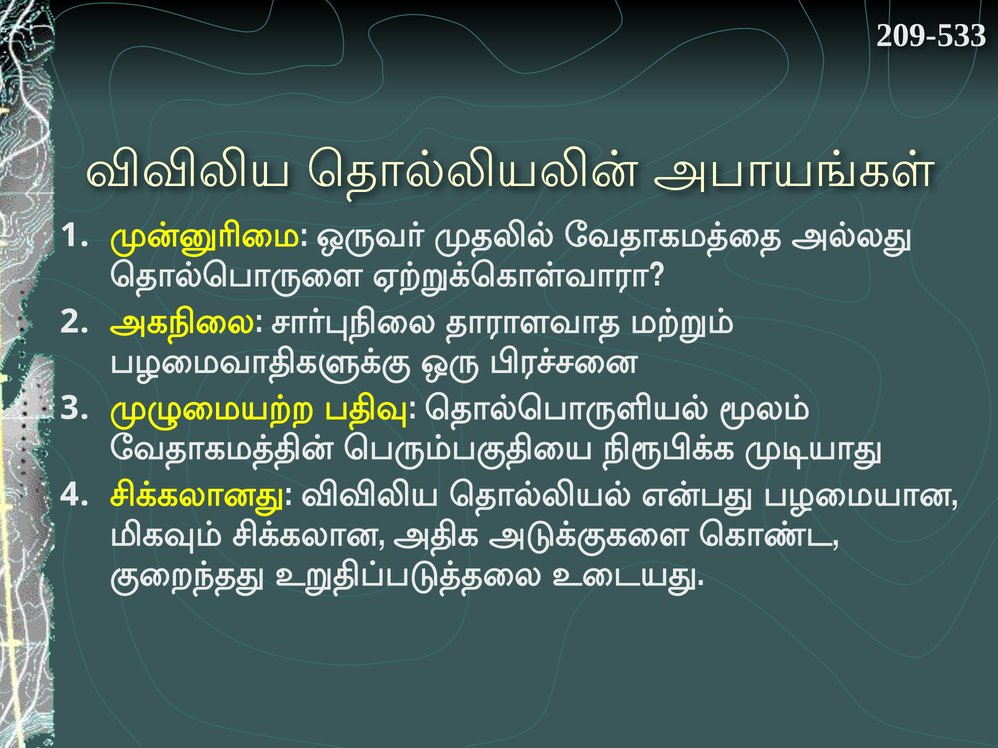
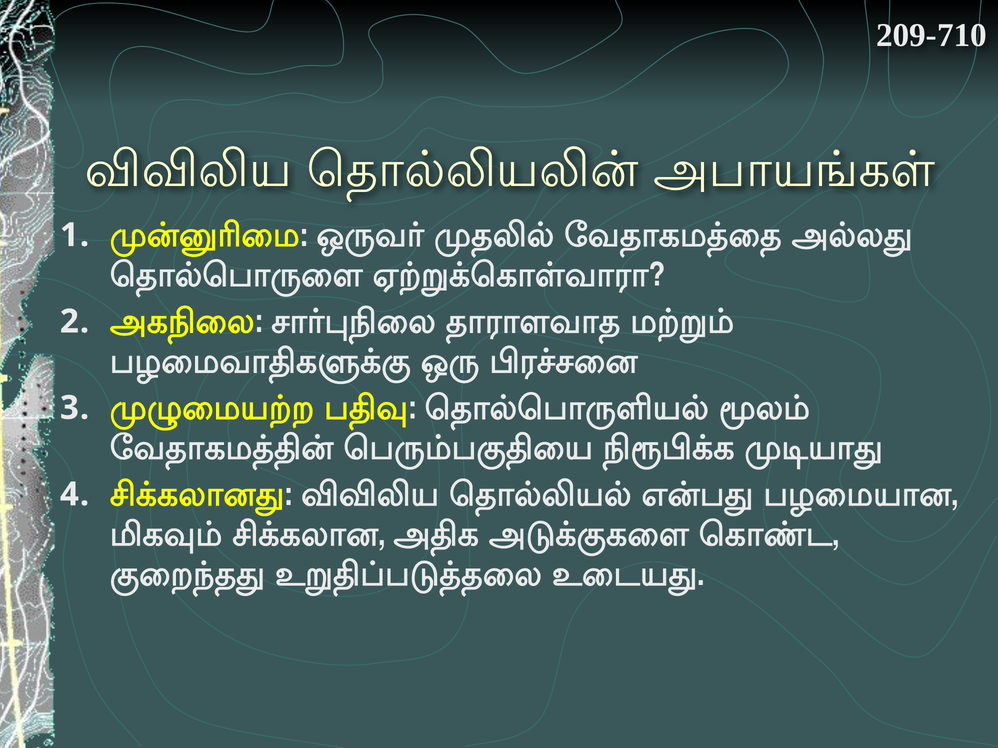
209-533: 209-533 -> 209-710
